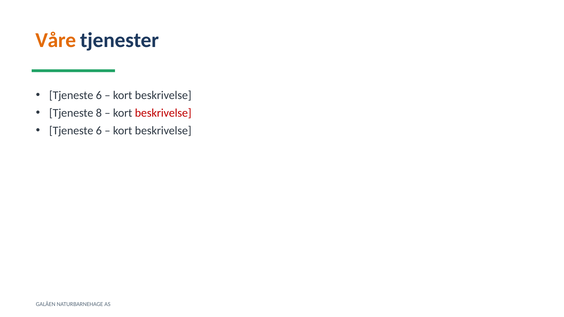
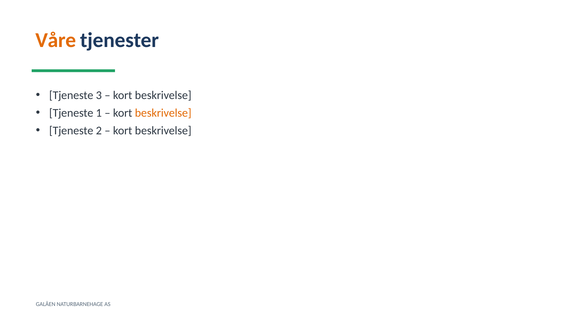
6 at (99, 96): 6 -> 3
8: 8 -> 1
beskrivelse at (163, 113) colour: red -> orange
6 at (99, 131): 6 -> 2
